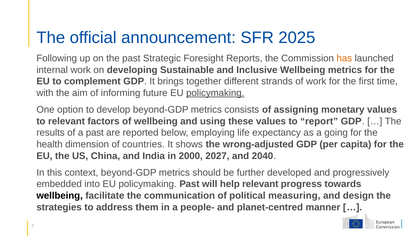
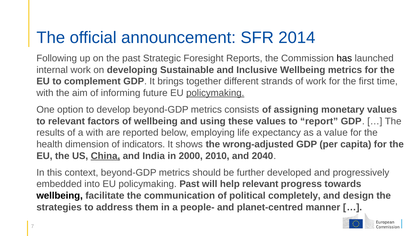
2025: 2025 -> 2014
has colour: orange -> black
a past: past -> with
going: going -> value
countries: countries -> indicators
China underline: none -> present
2027: 2027 -> 2010
measuring: measuring -> completely
